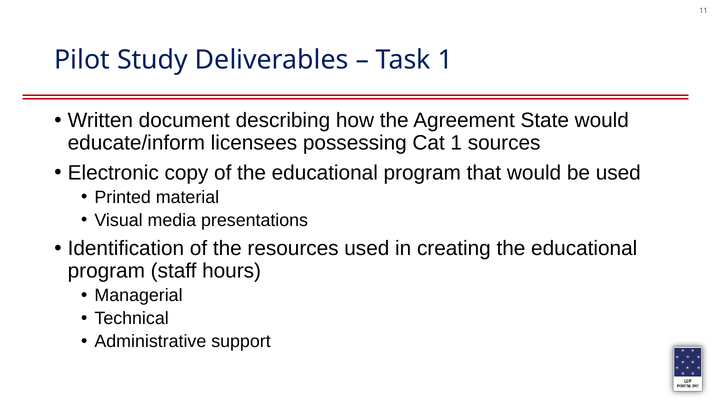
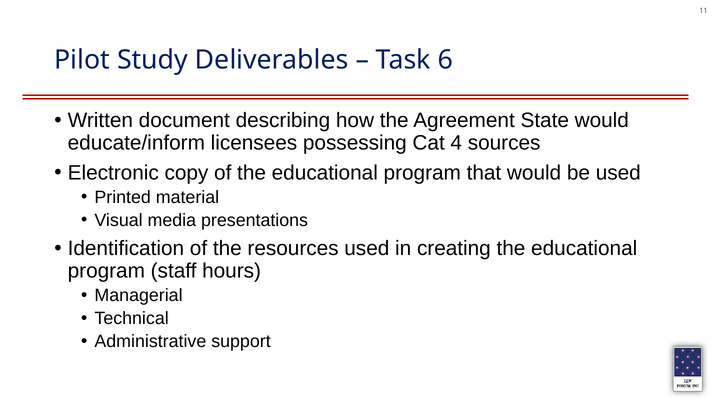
Task 1: 1 -> 6
Cat 1: 1 -> 4
